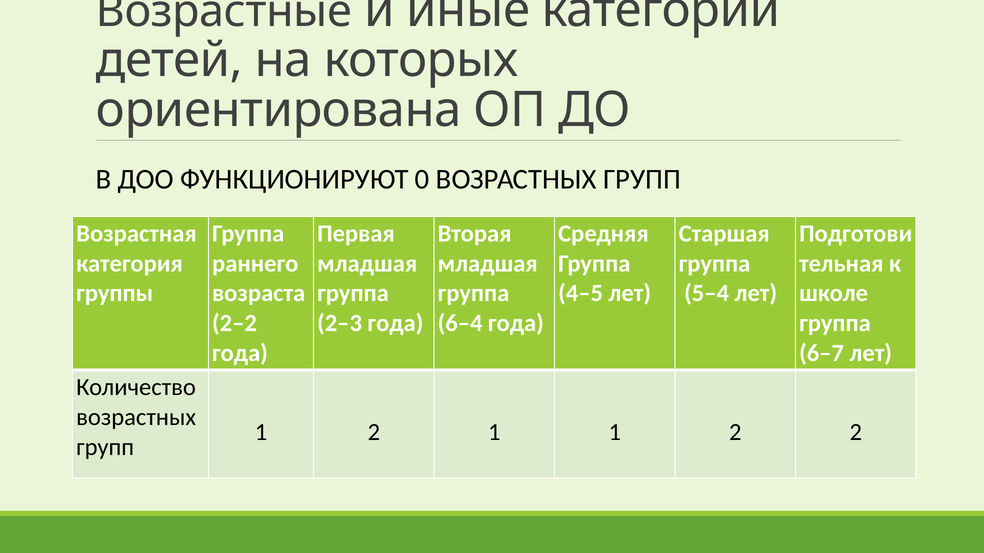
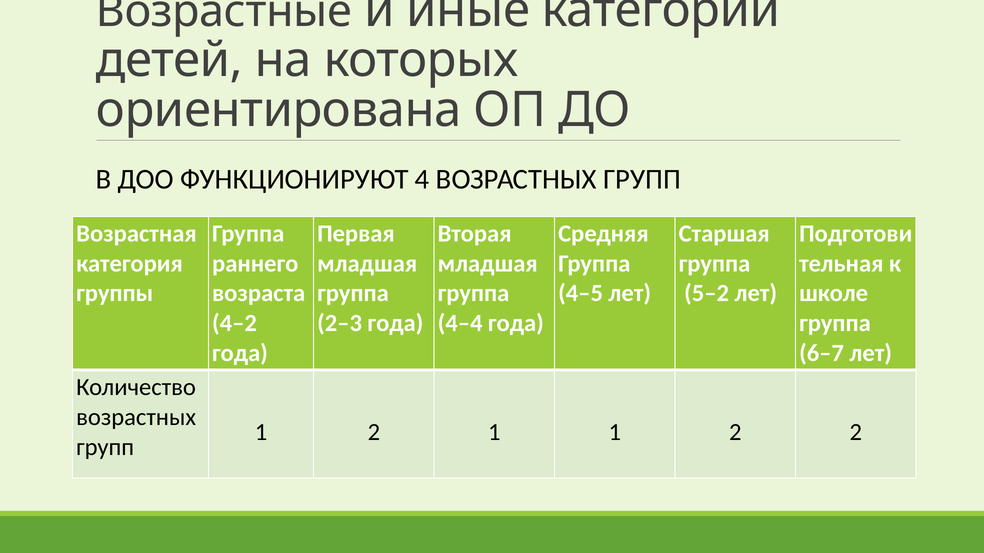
0: 0 -> 4
5–4: 5–4 -> 5–2
2–2: 2–2 -> 4–2
6–4: 6–4 -> 4–4
